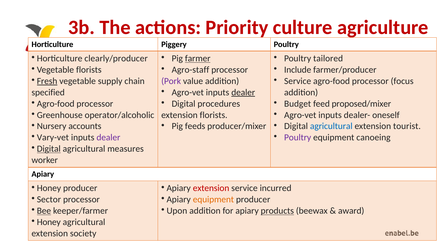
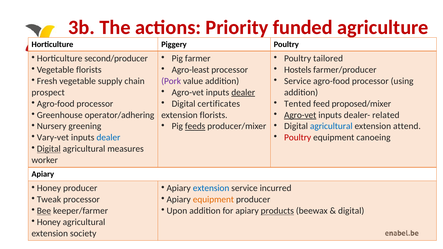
culture: culture -> funded
clearly/producer: clearly/producer -> second/producer
farmer underline: present -> none
Agro-staff: Agro-staff -> Agro-least
Include: Include -> Hostels
Fresh underline: present -> none
focus: focus -> using
specified: specified -> prospect
procedures: procedures -> certificates
Budget: Budget -> Tented
operator/alcoholic: operator/alcoholic -> operator/adhering
Agro-vet at (300, 115) underline: none -> present
oneself: oneself -> related
accounts: accounts -> greening
feeds underline: none -> present
tourist: tourist -> attend
dealer at (108, 138) colour: purple -> blue
Poultry at (298, 138) colour: purple -> red
extension at (211, 188) colour: red -> blue
Sector: Sector -> Tweak
award at (351, 211): award -> digital
